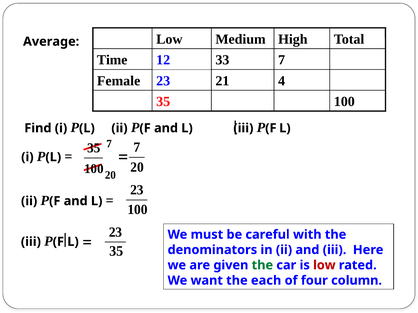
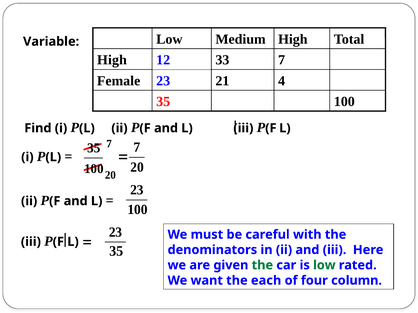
Average: Average -> Variable
Time at (112, 60): Time -> High
low at (324, 266) colour: red -> green
